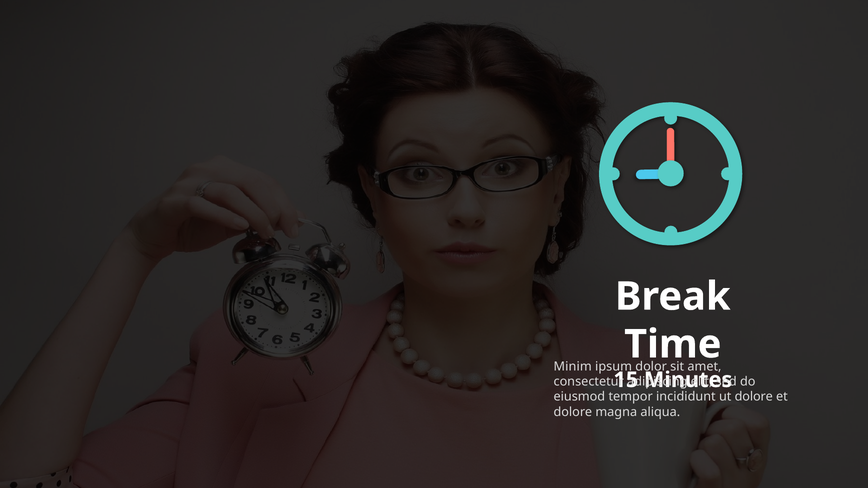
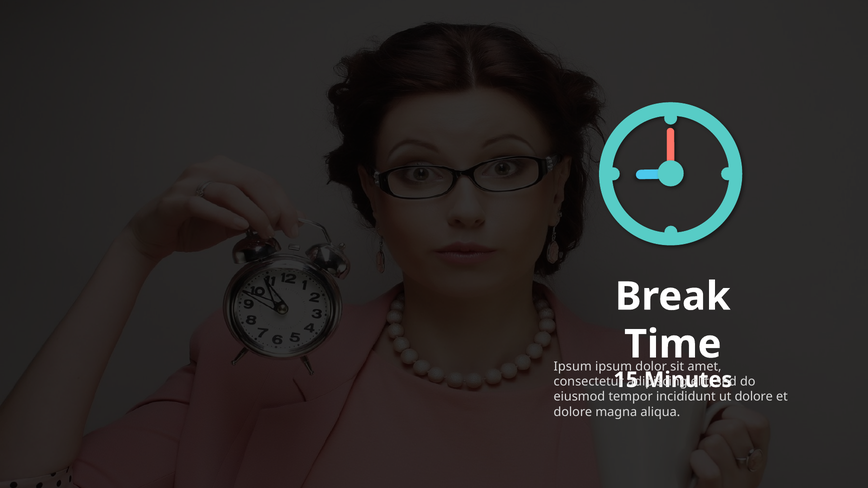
Minim at (573, 367): Minim -> Ipsum
